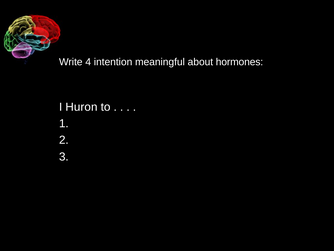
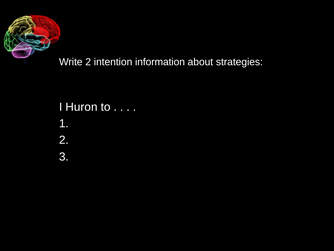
Write 4: 4 -> 2
meaningful: meaningful -> information
hormones: hormones -> strategies
